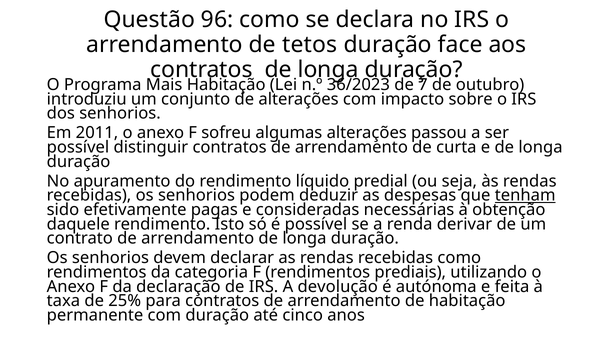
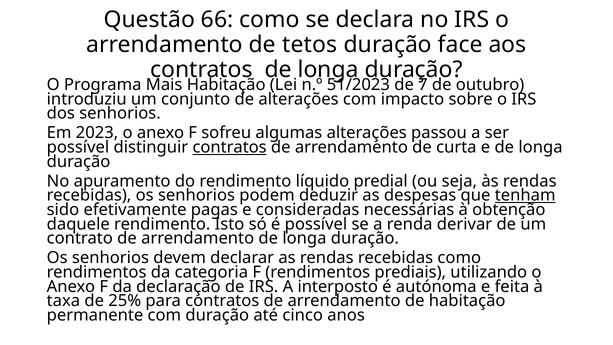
96: 96 -> 66
36/2023: 36/2023 -> 51/2023
2011: 2011 -> 2023
contratos at (230, 147) underline: none -> present
devolução: devolução -> interposto
